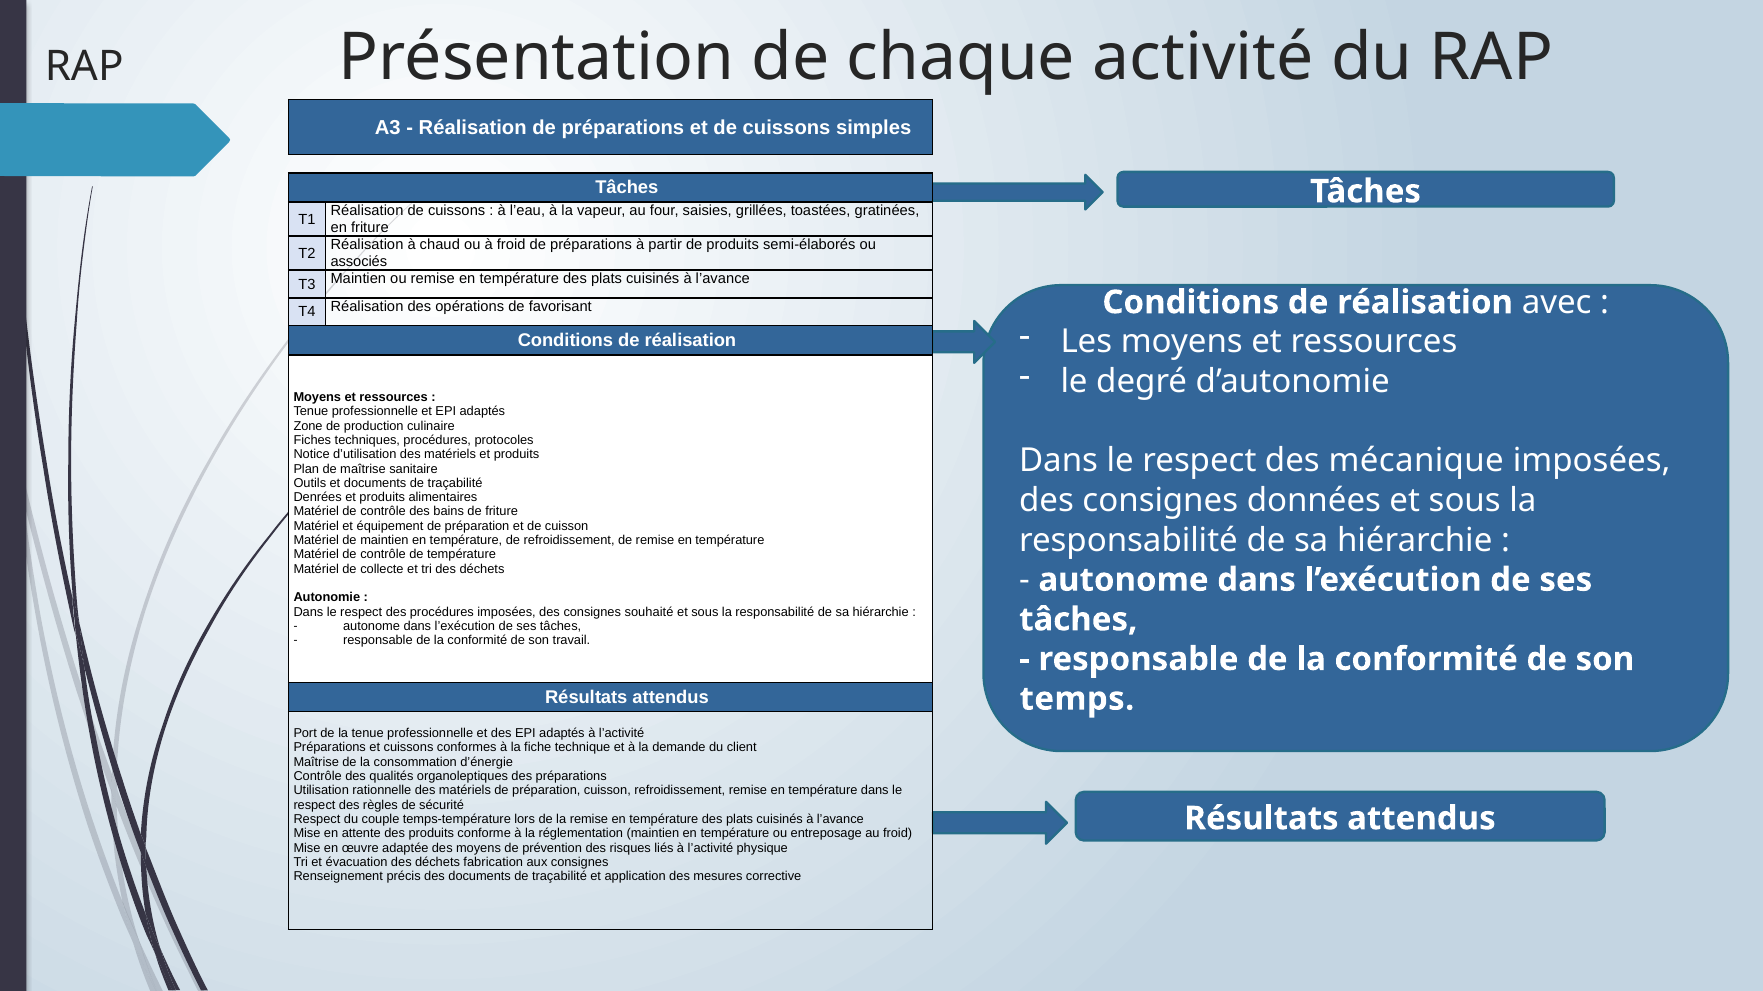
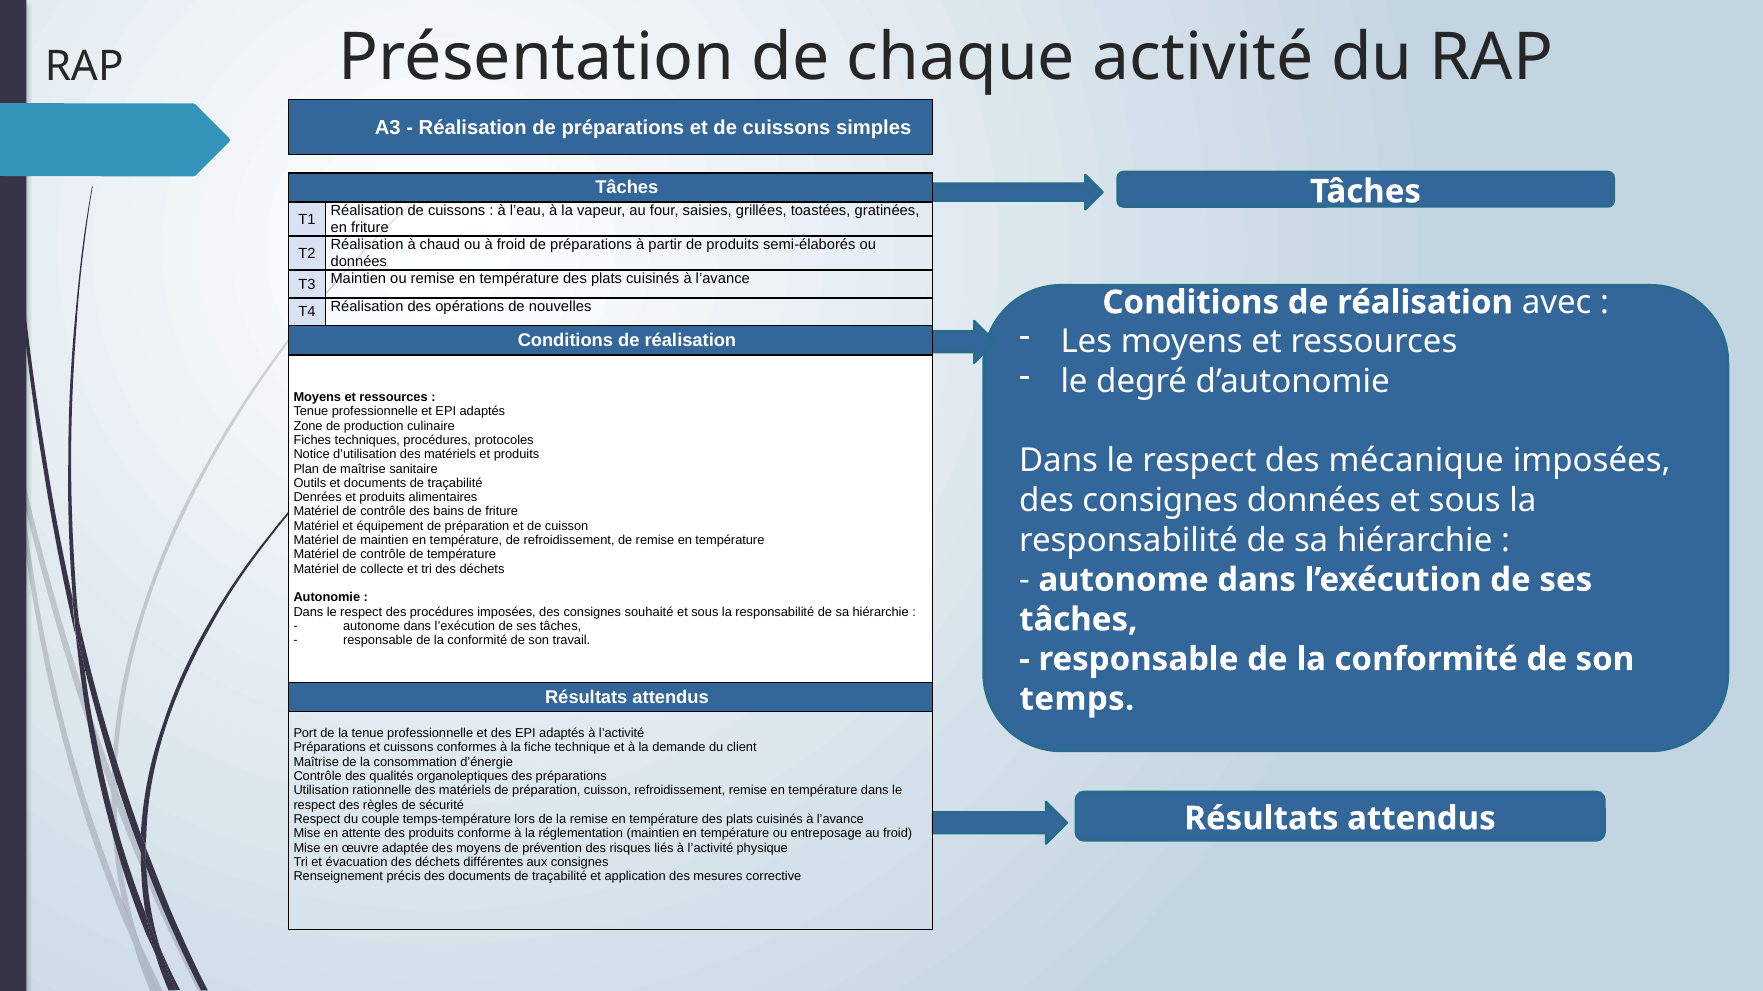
associés at (359, 261): associés -> données
favorisant: favorisant -> nouvelles
fabrication: fabrication -> différentes
